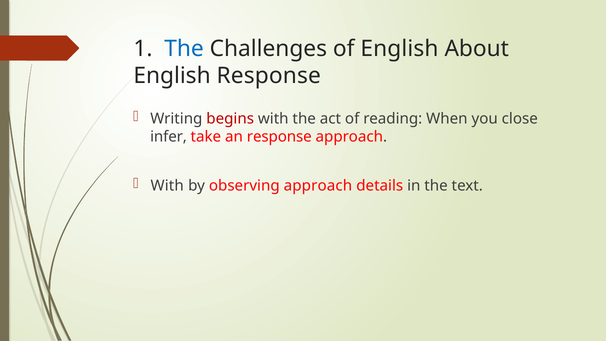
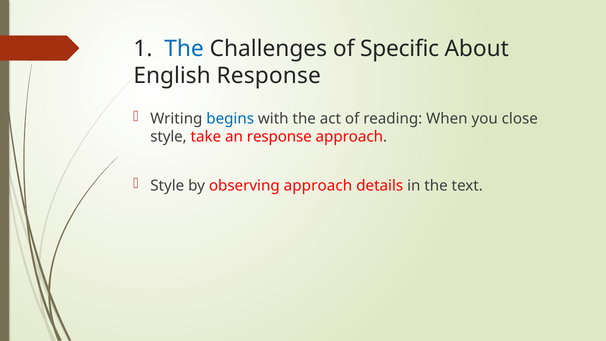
of English: English -> Specific
begins colour: red -> blue
infer at (169, 137): infer -> style
With at (167, 186): With -> Style
